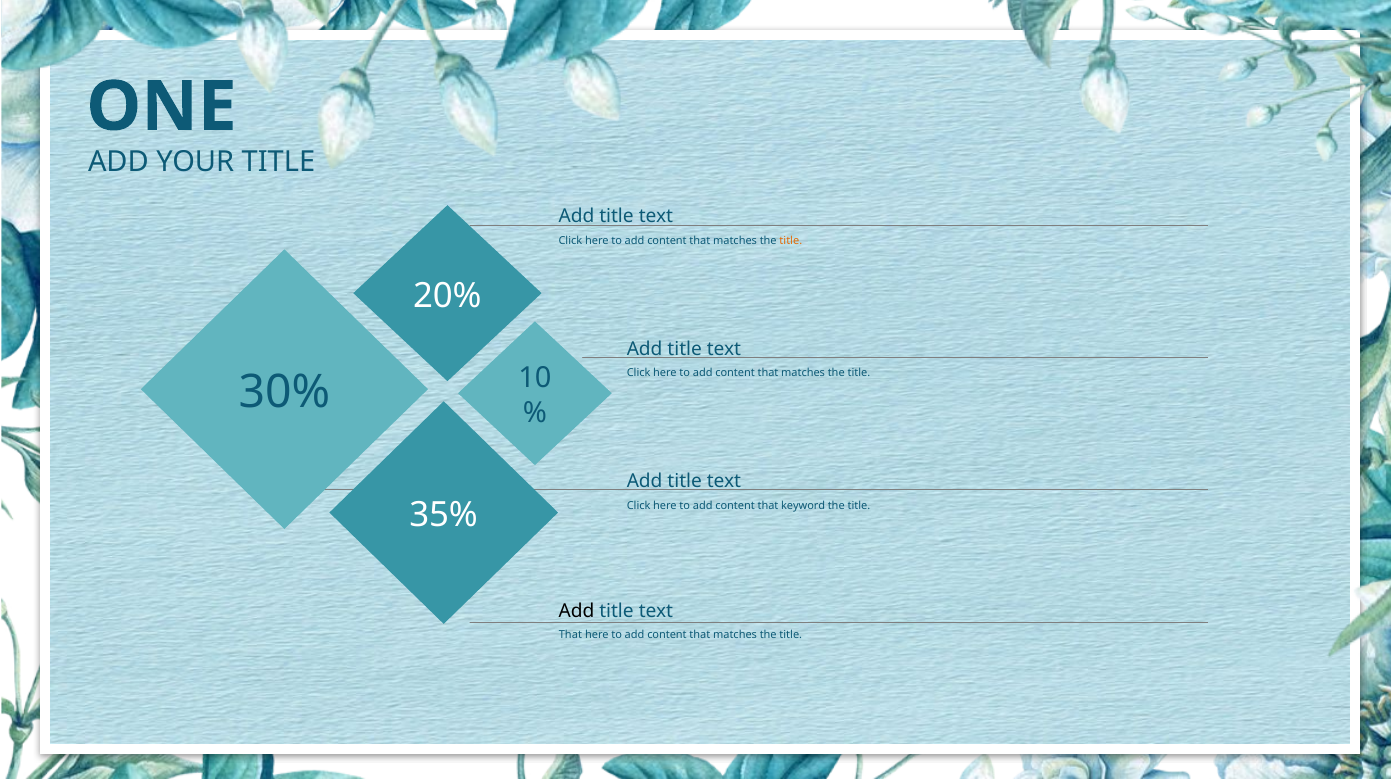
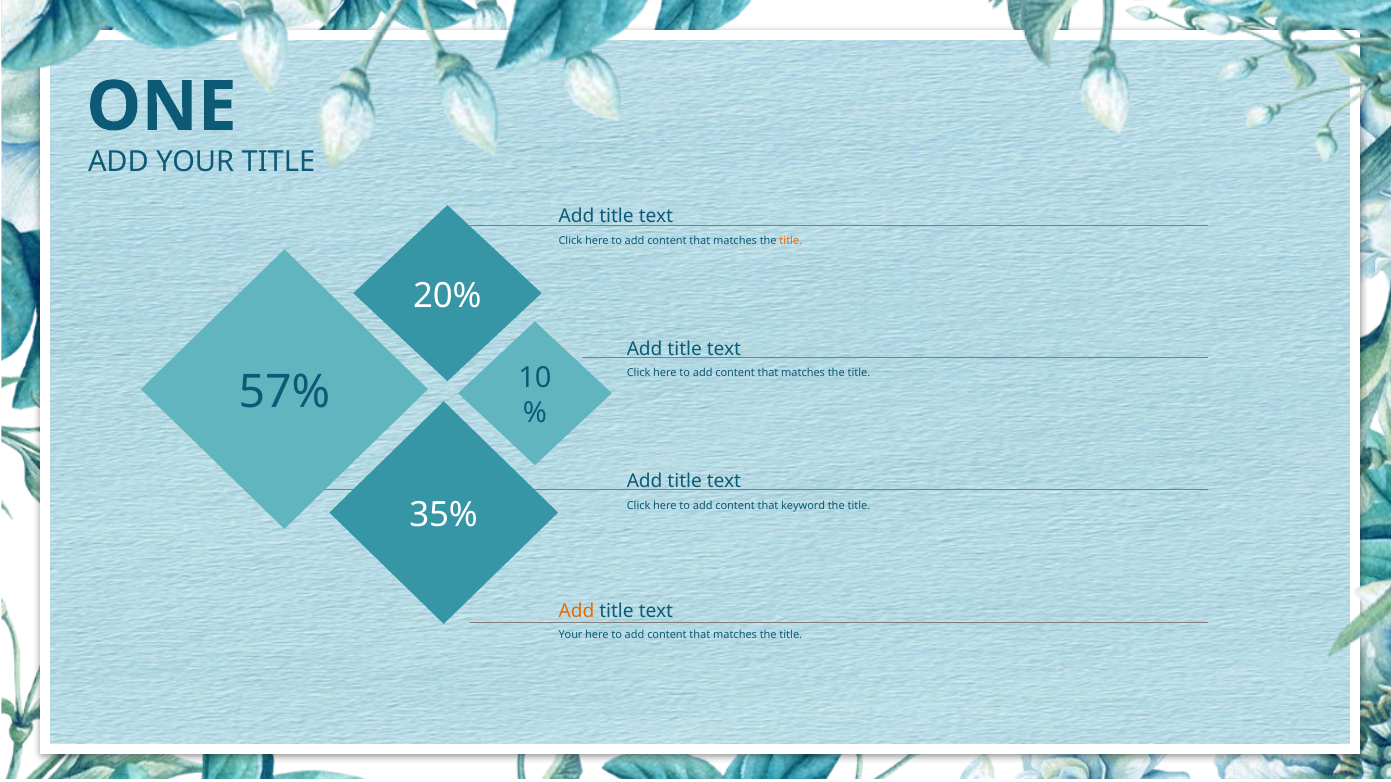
30%: 30% -> 57%
Add at (577, 611) colour: black -> orange
That at (570, 635): That -> Your
